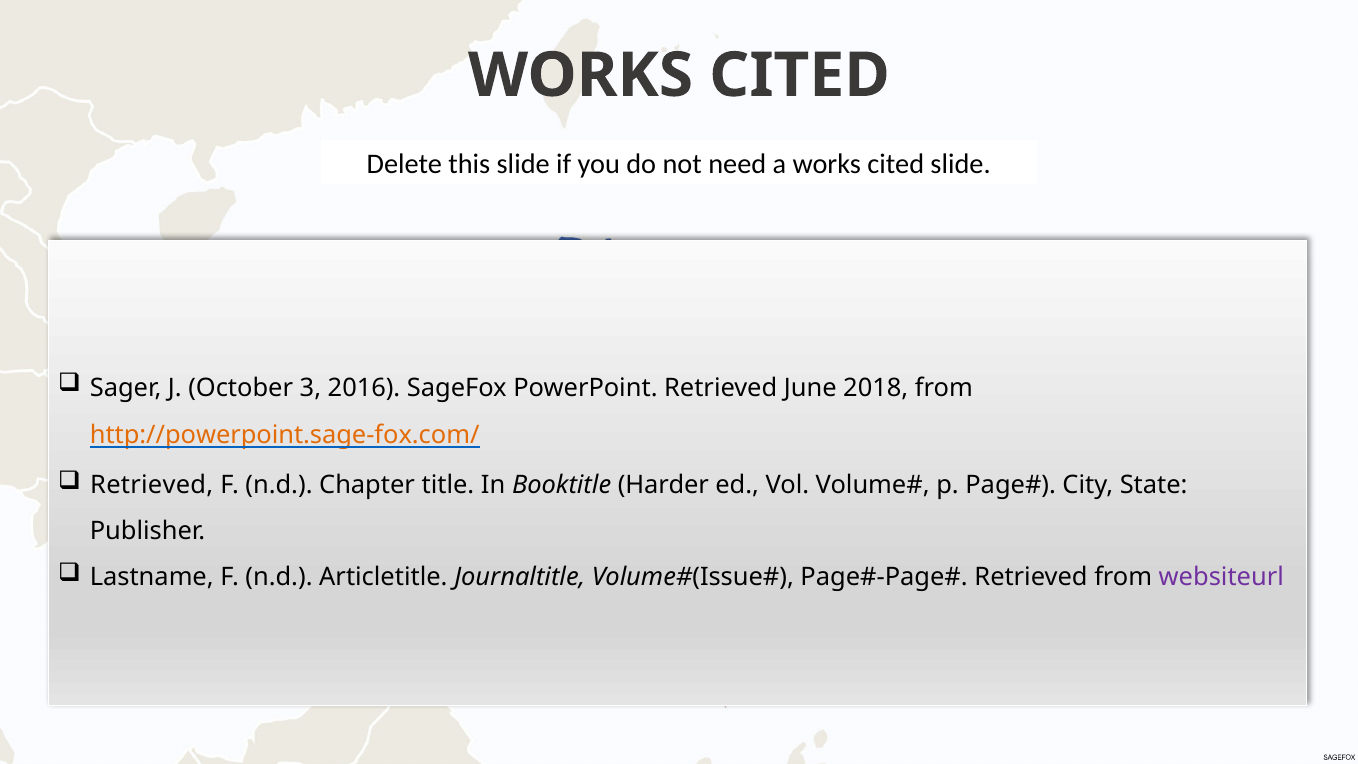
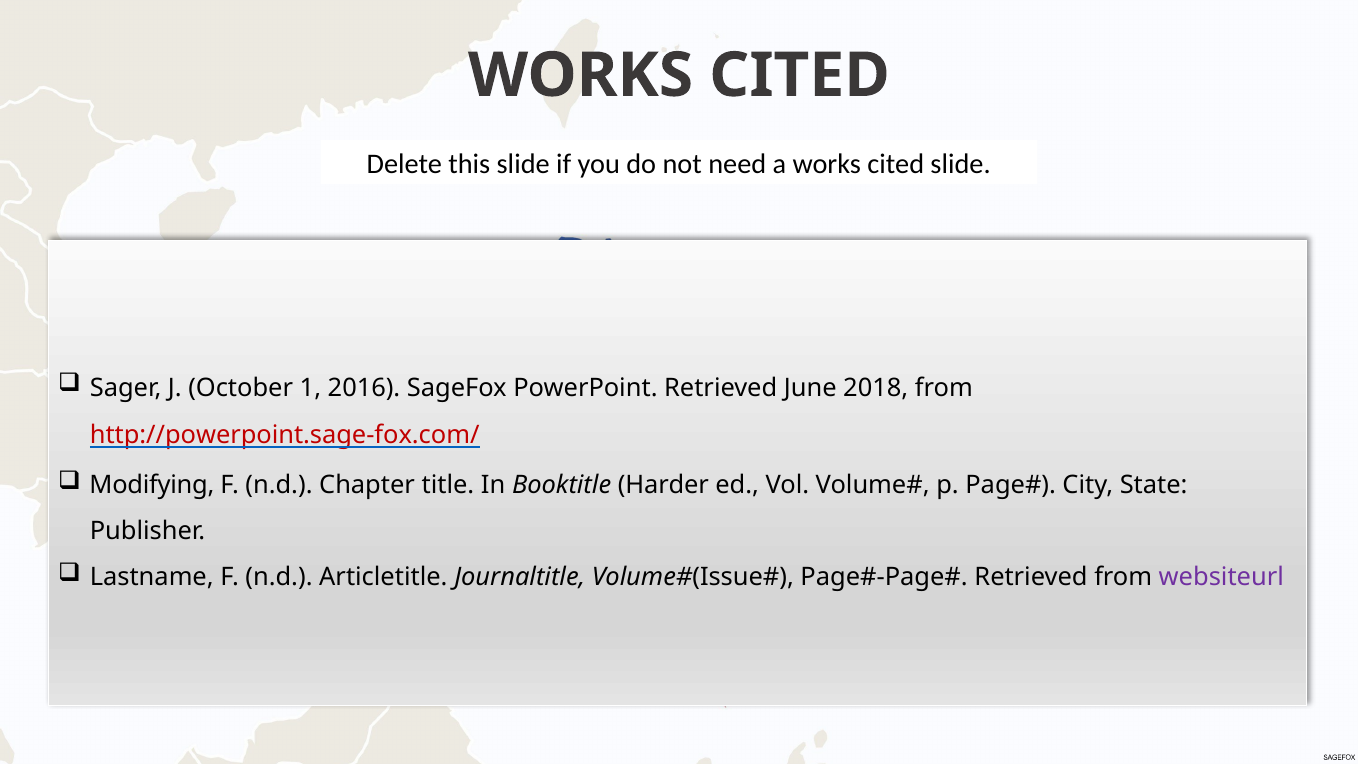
3: 3 -> 1
http://powerpoint.sage-fox.com/ colour: orange -> red
Retrieved at (152, 485): Retrieved -> Modifying
